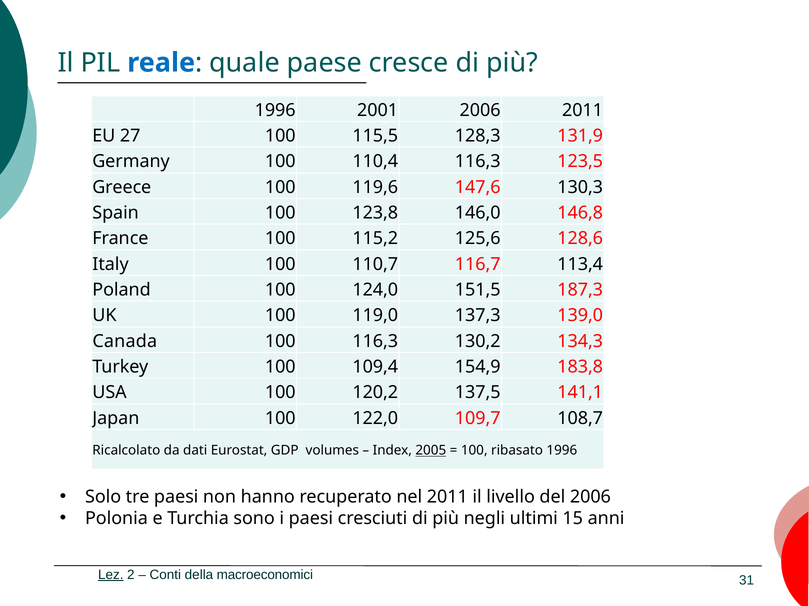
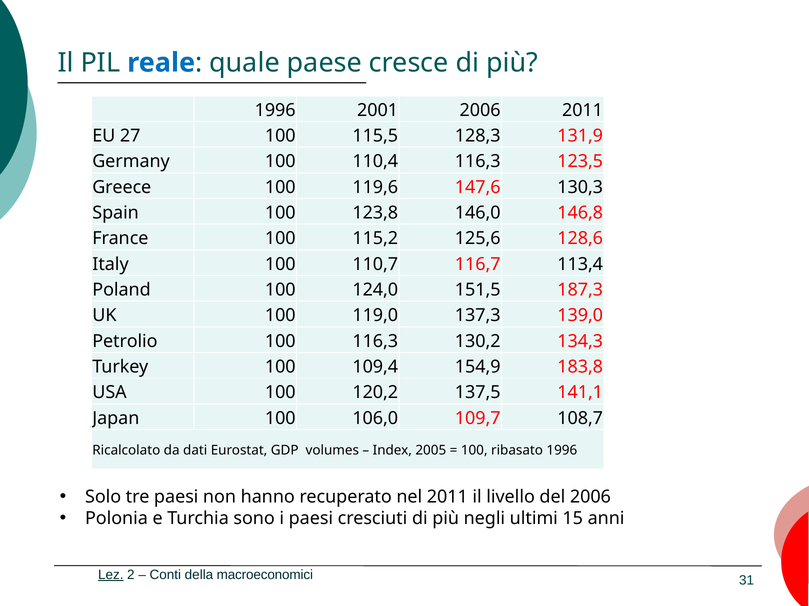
Canada: Canada -> Petrolio
122,0: 122,0 -> 106,0
2005 underline: present -> none
